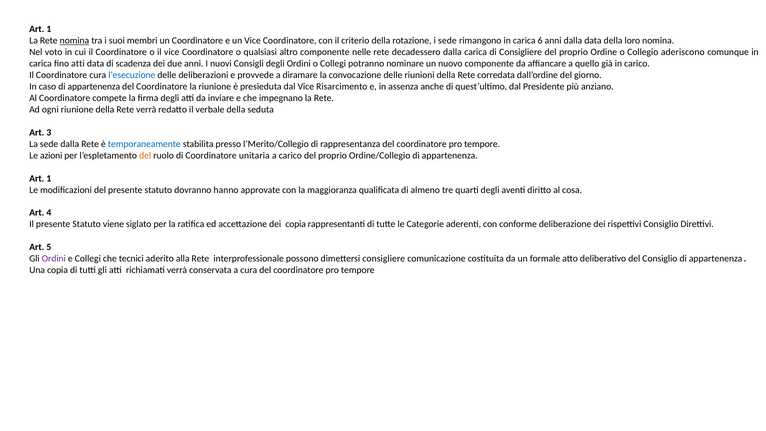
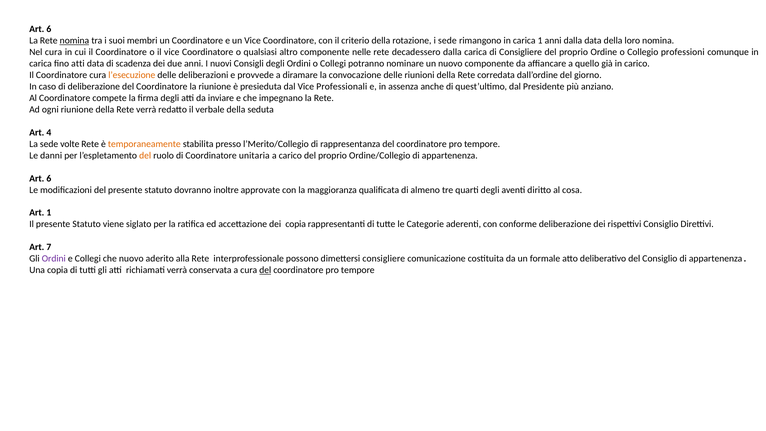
1 at (49, 29): 1 -> 6
carica 6: 6 -> 1
Nel voto: voto -> cura
aderiscono: aderiscono -> professioni
l’esecuzione colour: blue -> orange
caso di appartenenza: appartenenza -> deliberazione
Risarcimento: Risarcimento -> Professionali
3: 3 -> 4
sede dalla: dalla -> volte
temporaneamente colour: blue -> orange
azioni: azioni -> danni
1 at (49, 178): 1 -> 6
hanno: hanno -> inoltre
Art 4: 4 -> 1
5: 5 -> 7
che tecnici: tecnici -> nuovo
del at (265, 270) underline: none -> present
